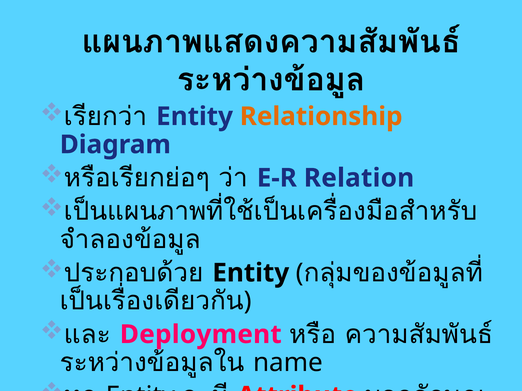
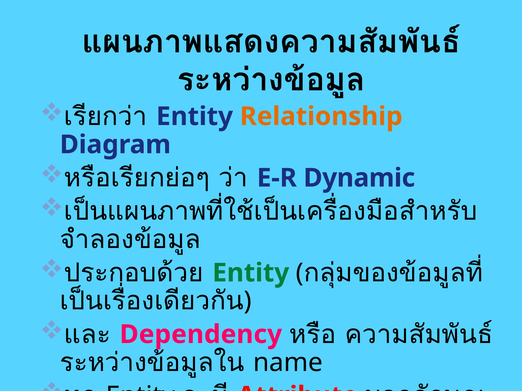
Relation: Relation -> Dynamic
Entity at (251, 273) colour: black -> green
Deployment: Deployment -> Dependency
